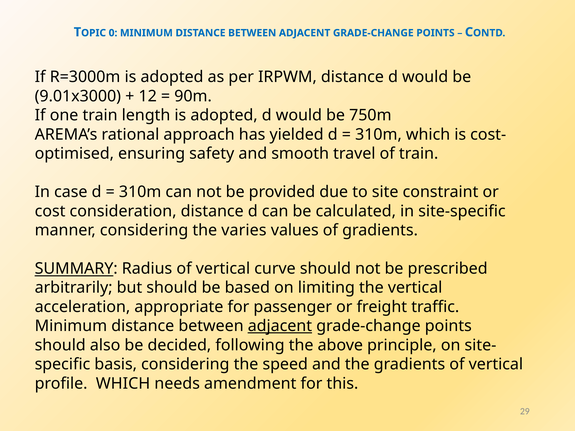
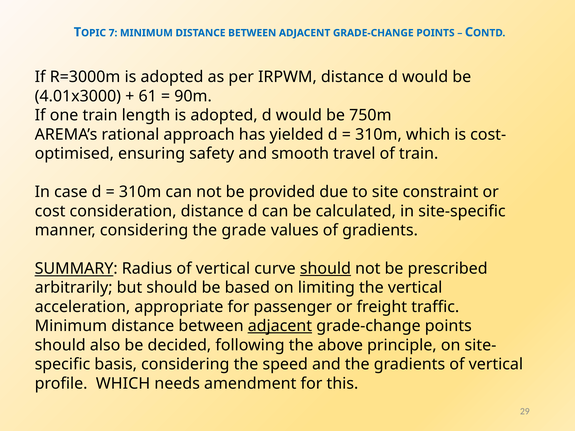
0: 0 -> 7
9.01x3000: 9.01x3000 -> 4.01x3000
12: 12 -> 61
varies: varies -> grade
should at (325, 269) underline: none -> present
